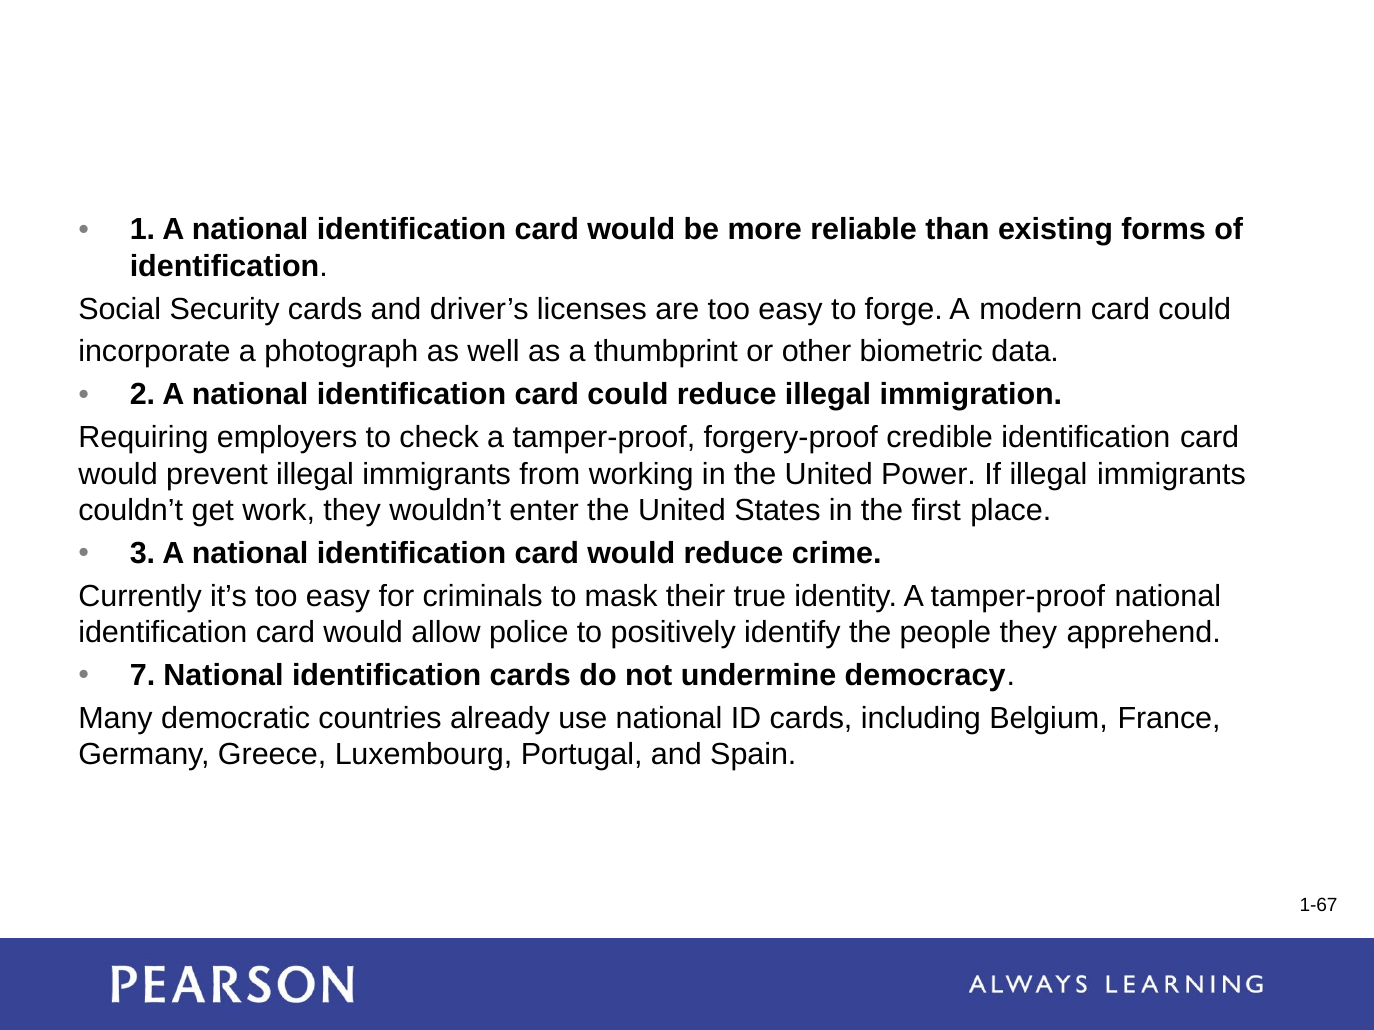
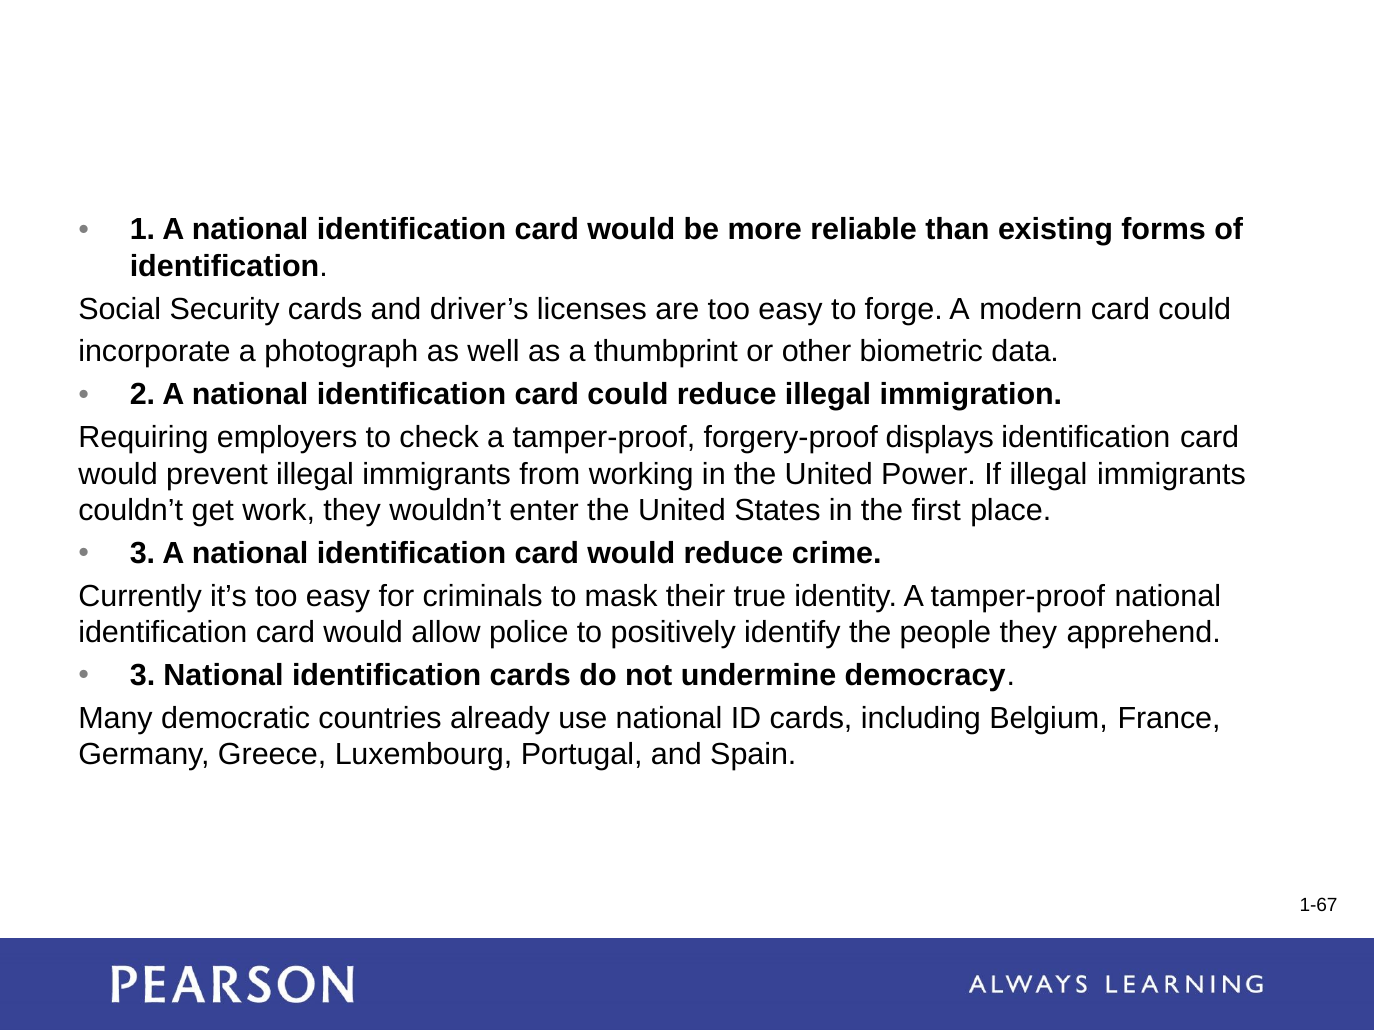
credible: credible -> displays
7 at (143, 676): 7 -> 3
